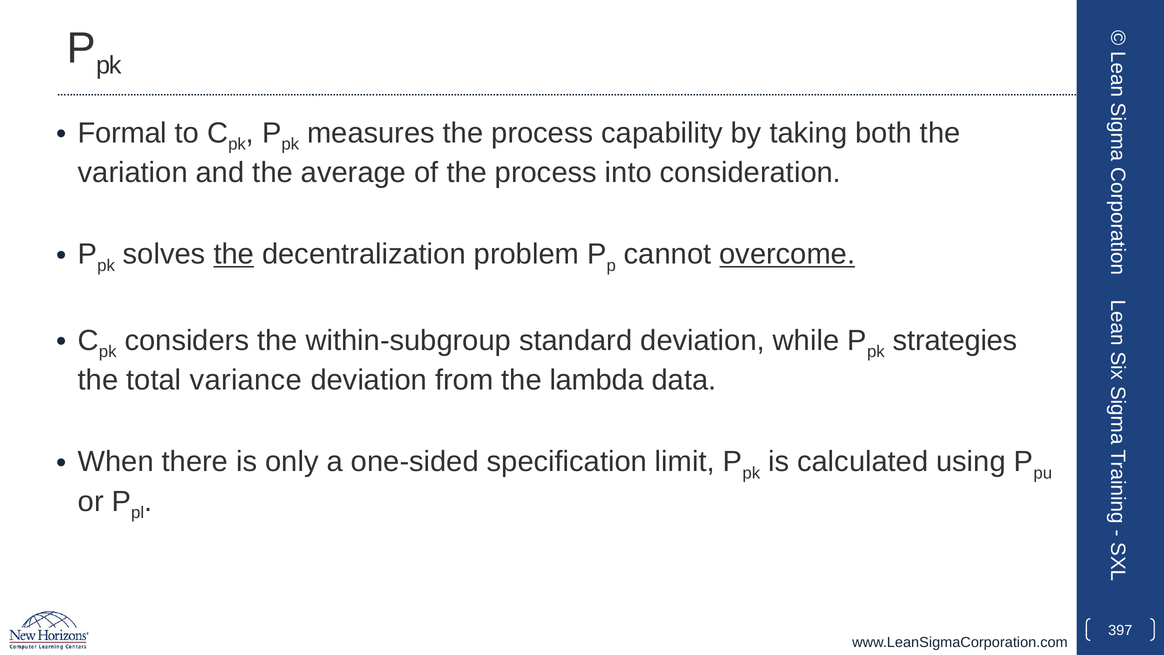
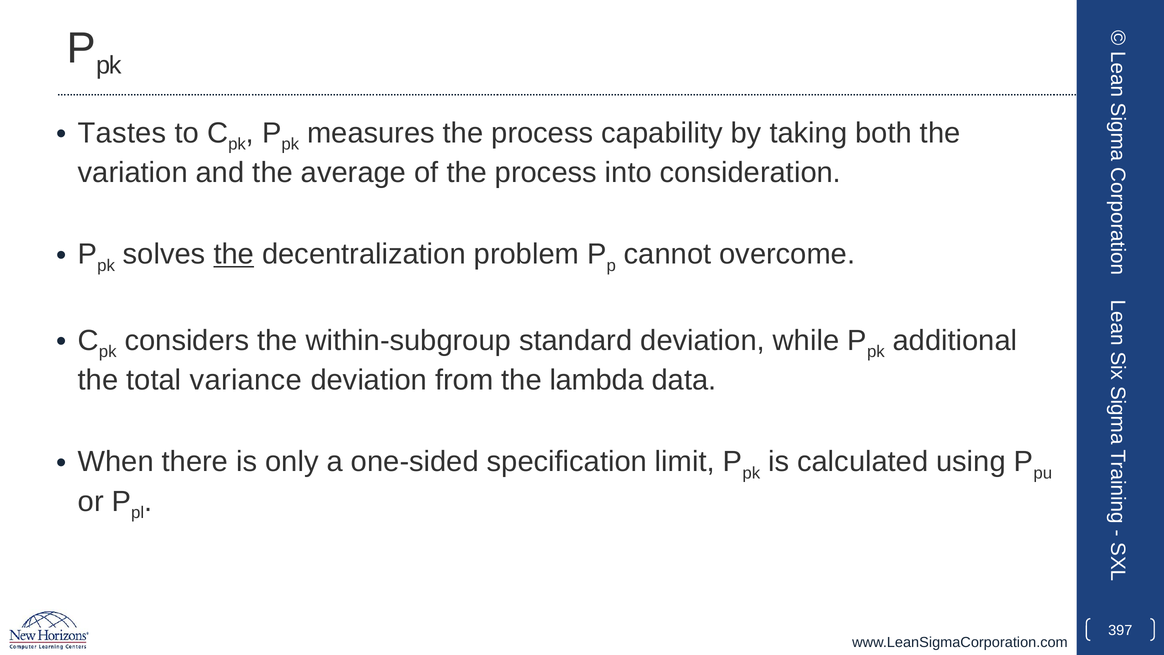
Formal: Formal -> Tastes
overcome underline: present -> none
strategies: strategies -> additional
